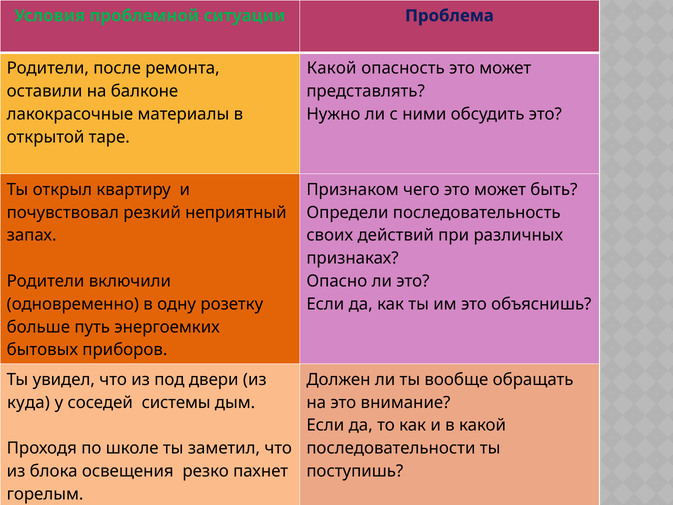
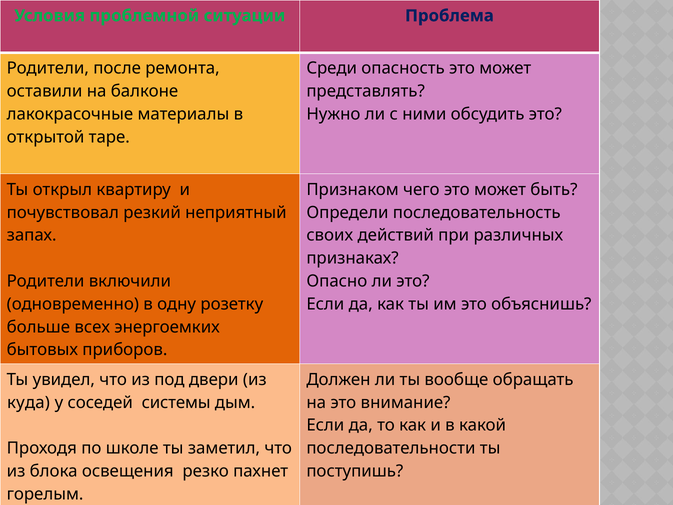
Какой at (332, 68): Какой -> Среди
путь: путь -> всех
